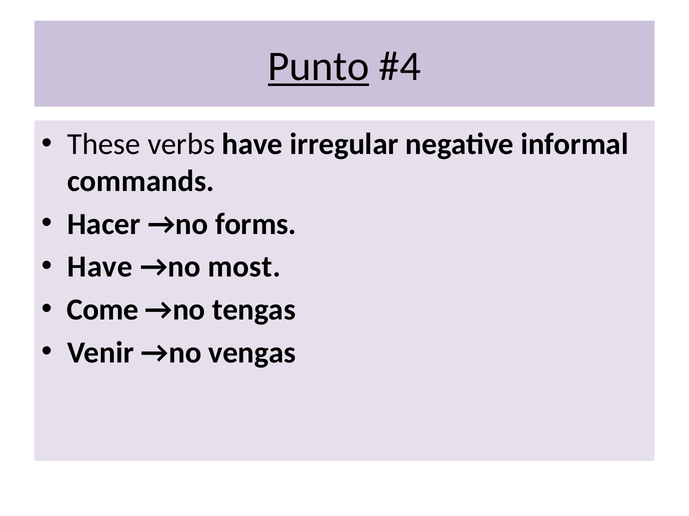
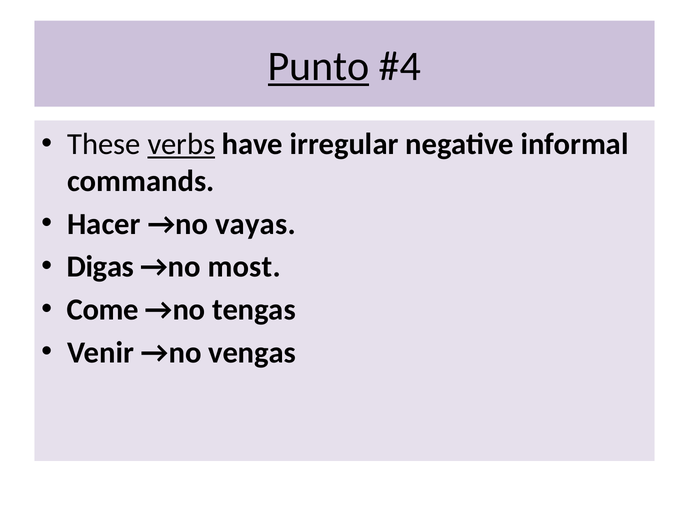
verbs underline: none -> present
forms: forms -> vayas
Have at (100, 267): Have -> Digas
